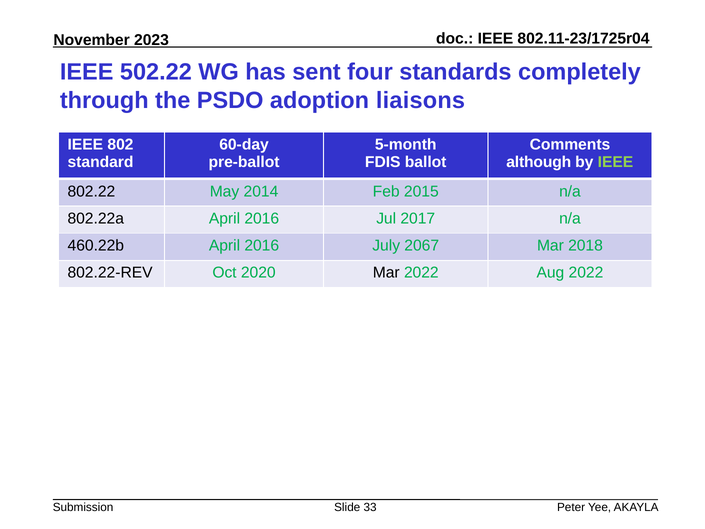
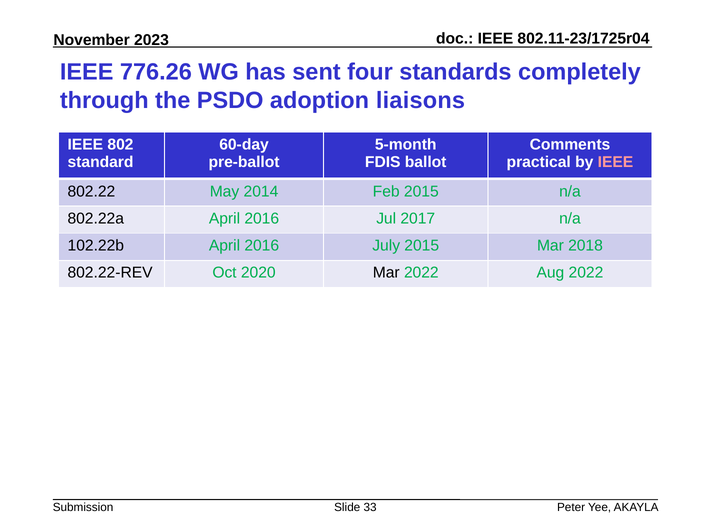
502.22: 502.22 -> 776.26
although: although -> practical
IEEE at (615, 162) colour: light green -> pink
460.22b: 460.22b -> 102.22b
July 2067: 2067 -> 2015
